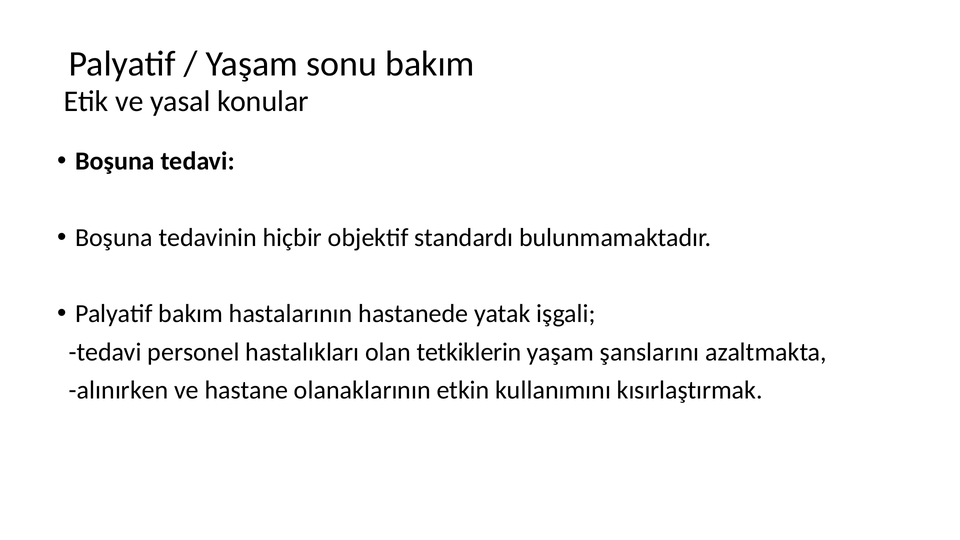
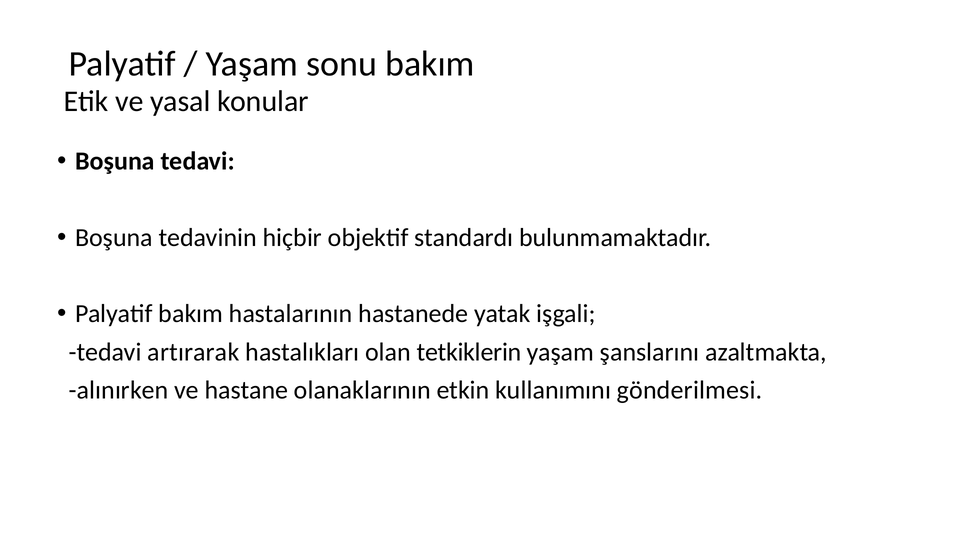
personel: personel -> artırarak
kısırlaştırmak: kısırlaştırmak -> gönderilmesi
